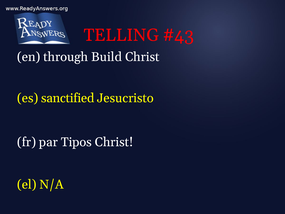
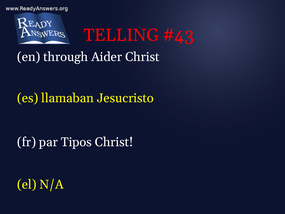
Build: Build -> Aider
sanctified: sanctified -> llamaban
